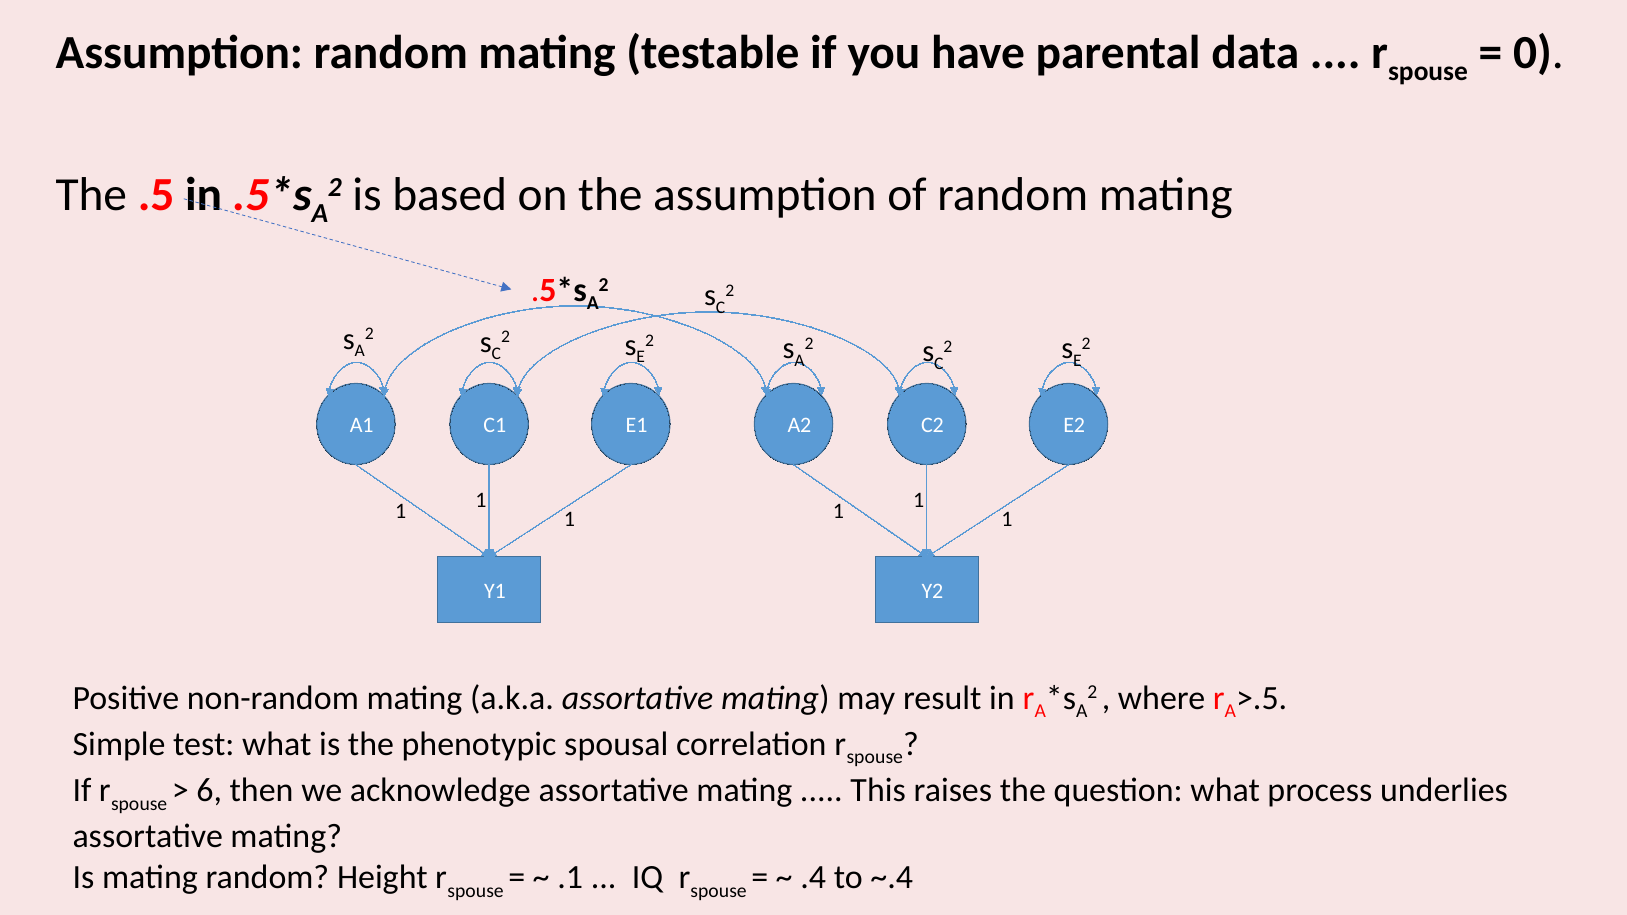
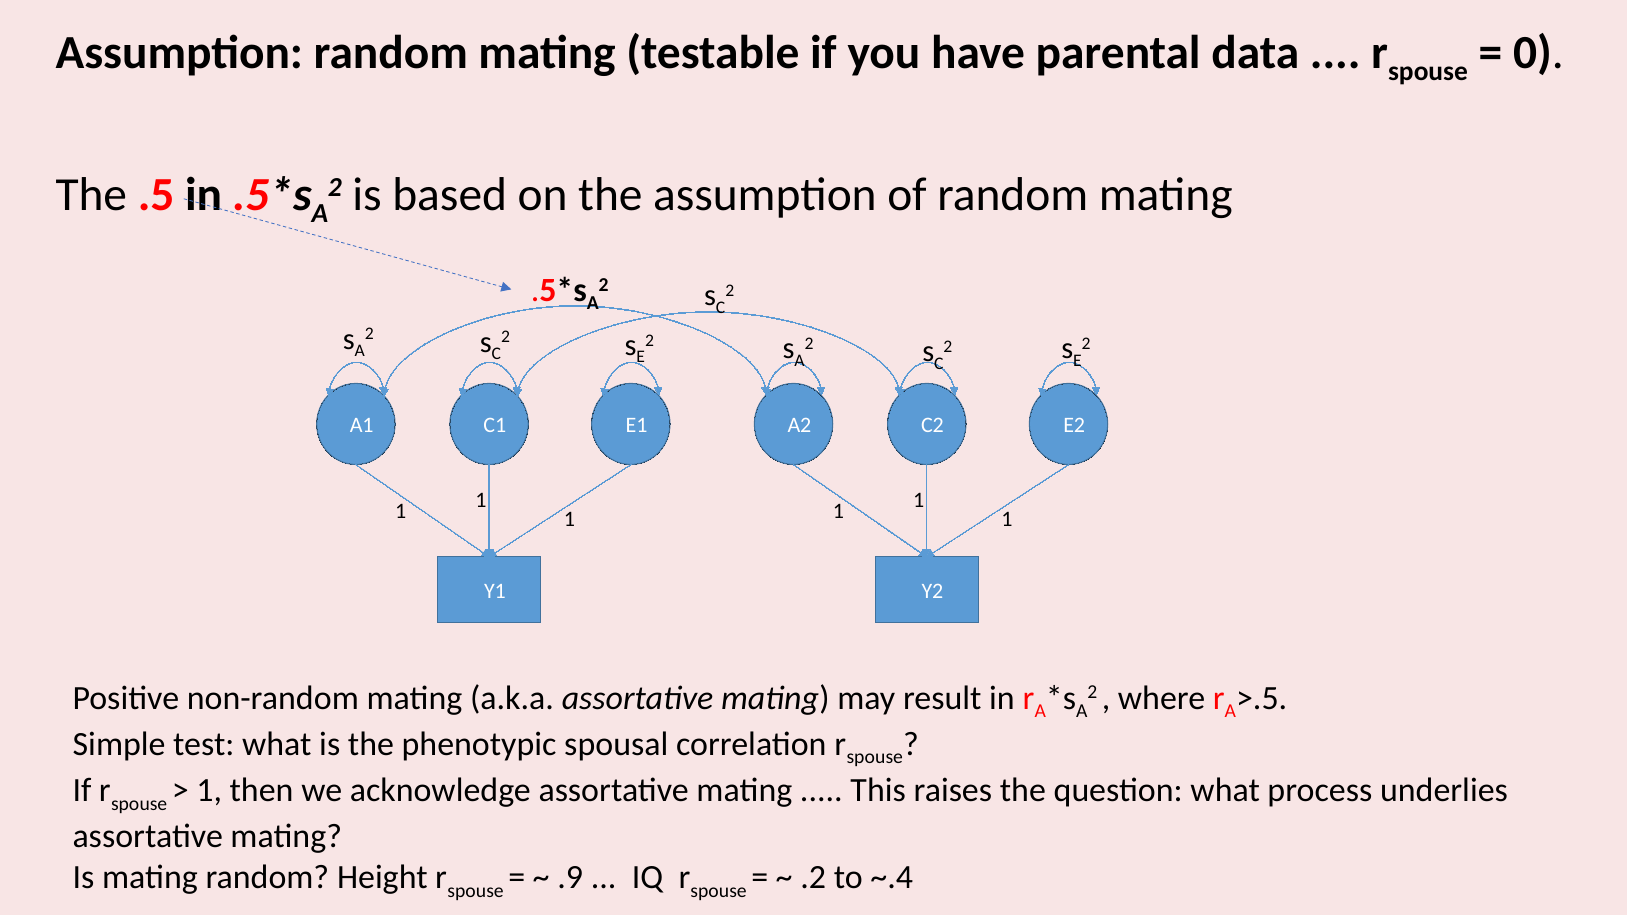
6 at (209, 791): 6 -> 1
.1: .1 -> .9
.4: .4 -> .2
